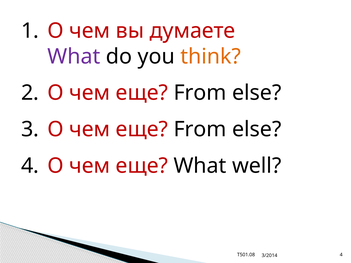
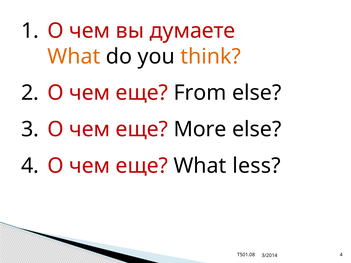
What at (74, 57) colour: purple -> orange
From at (200, 130): From -> More
well: well -> less
